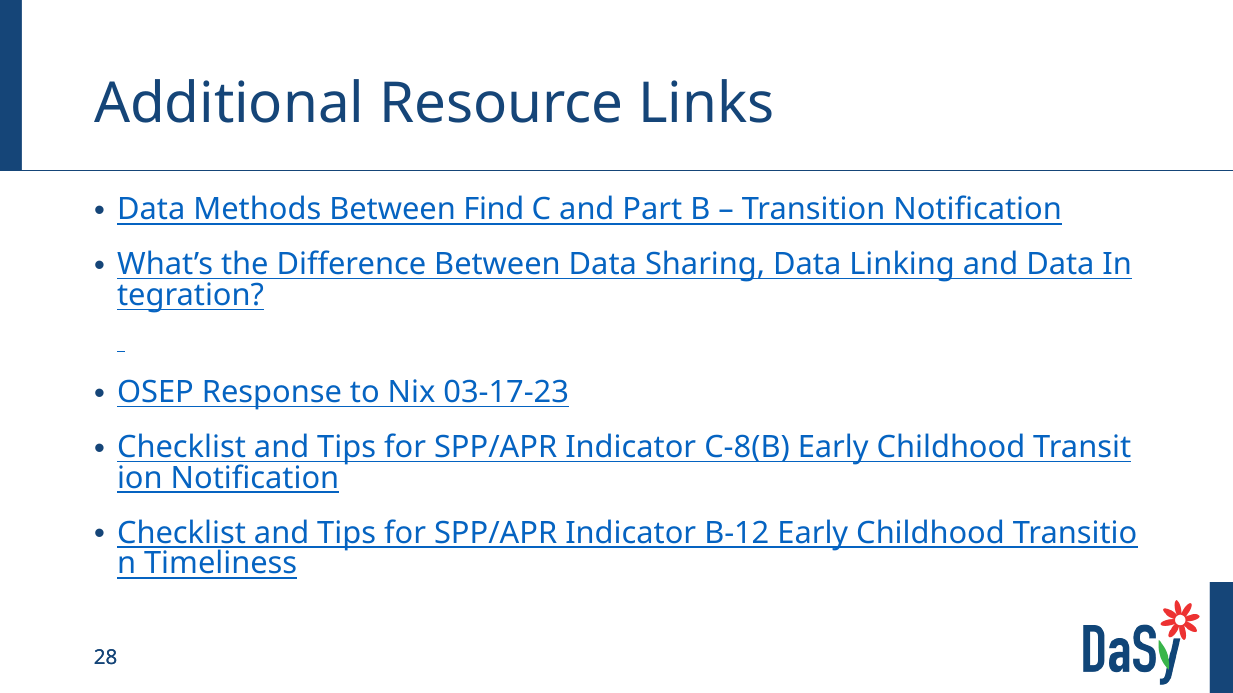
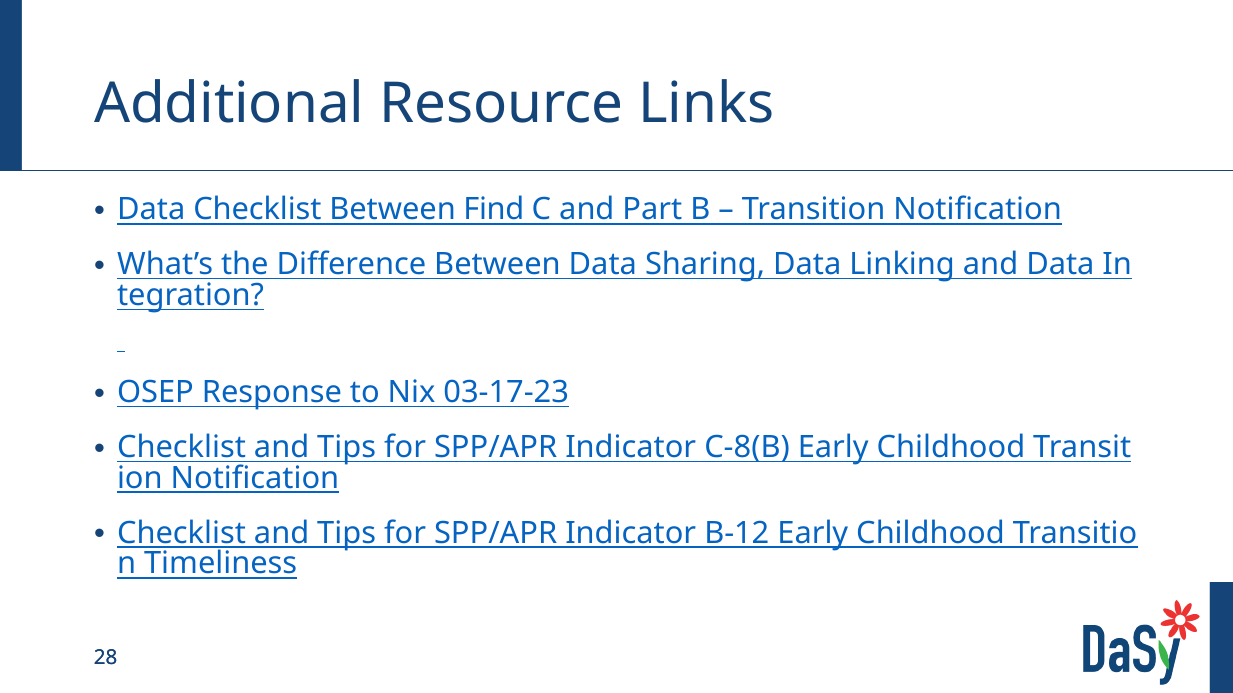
Data Methods: Methods -> Checklist
